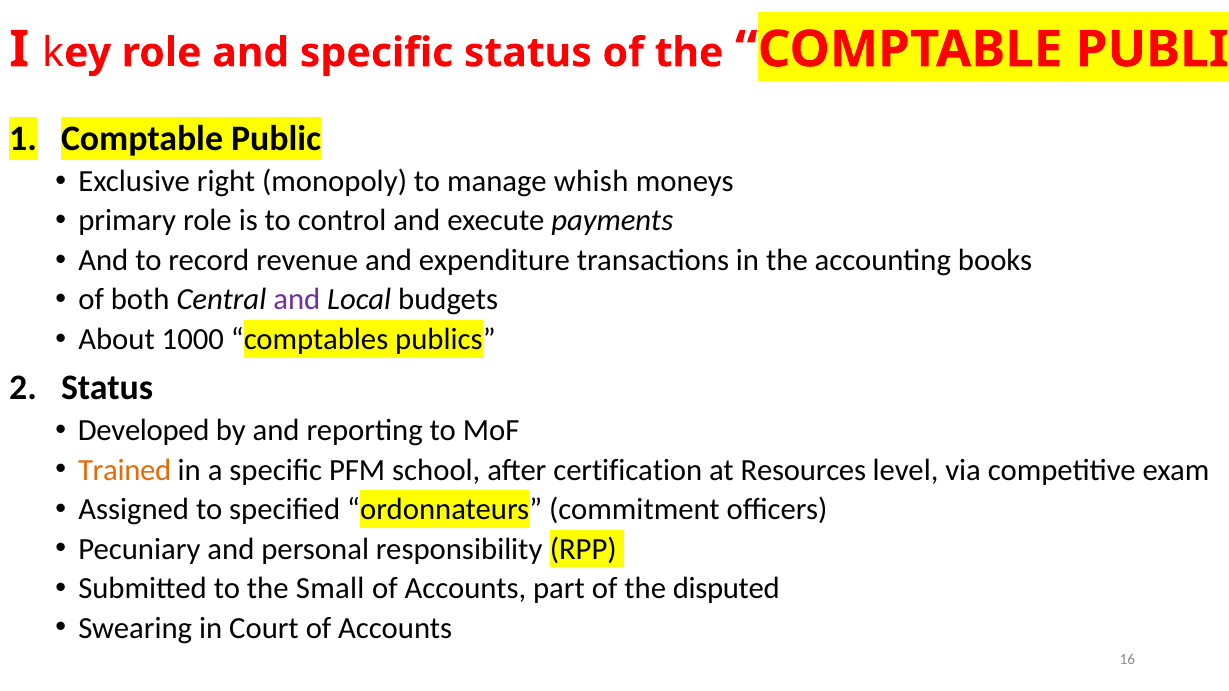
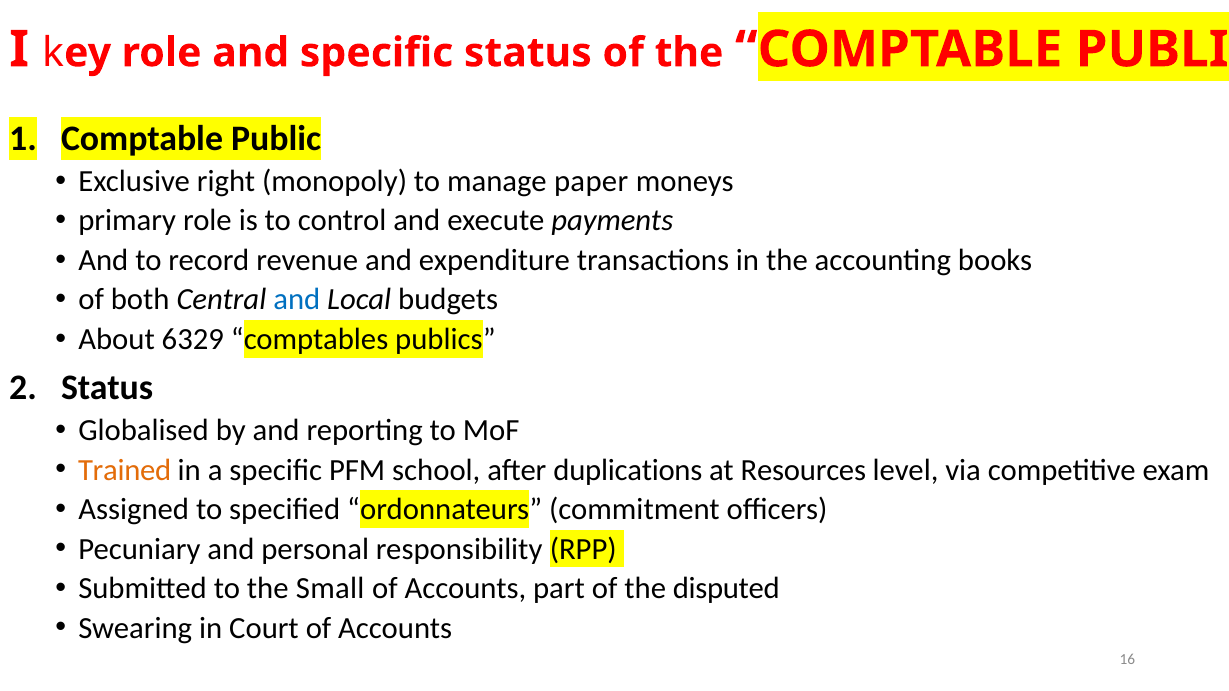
whish: whish -> paper
and at (297, 300) colour: purple -> blue
1000: 1000 -> 6329
Developed: Developed -> Globalised
certification: certification -> duplications
